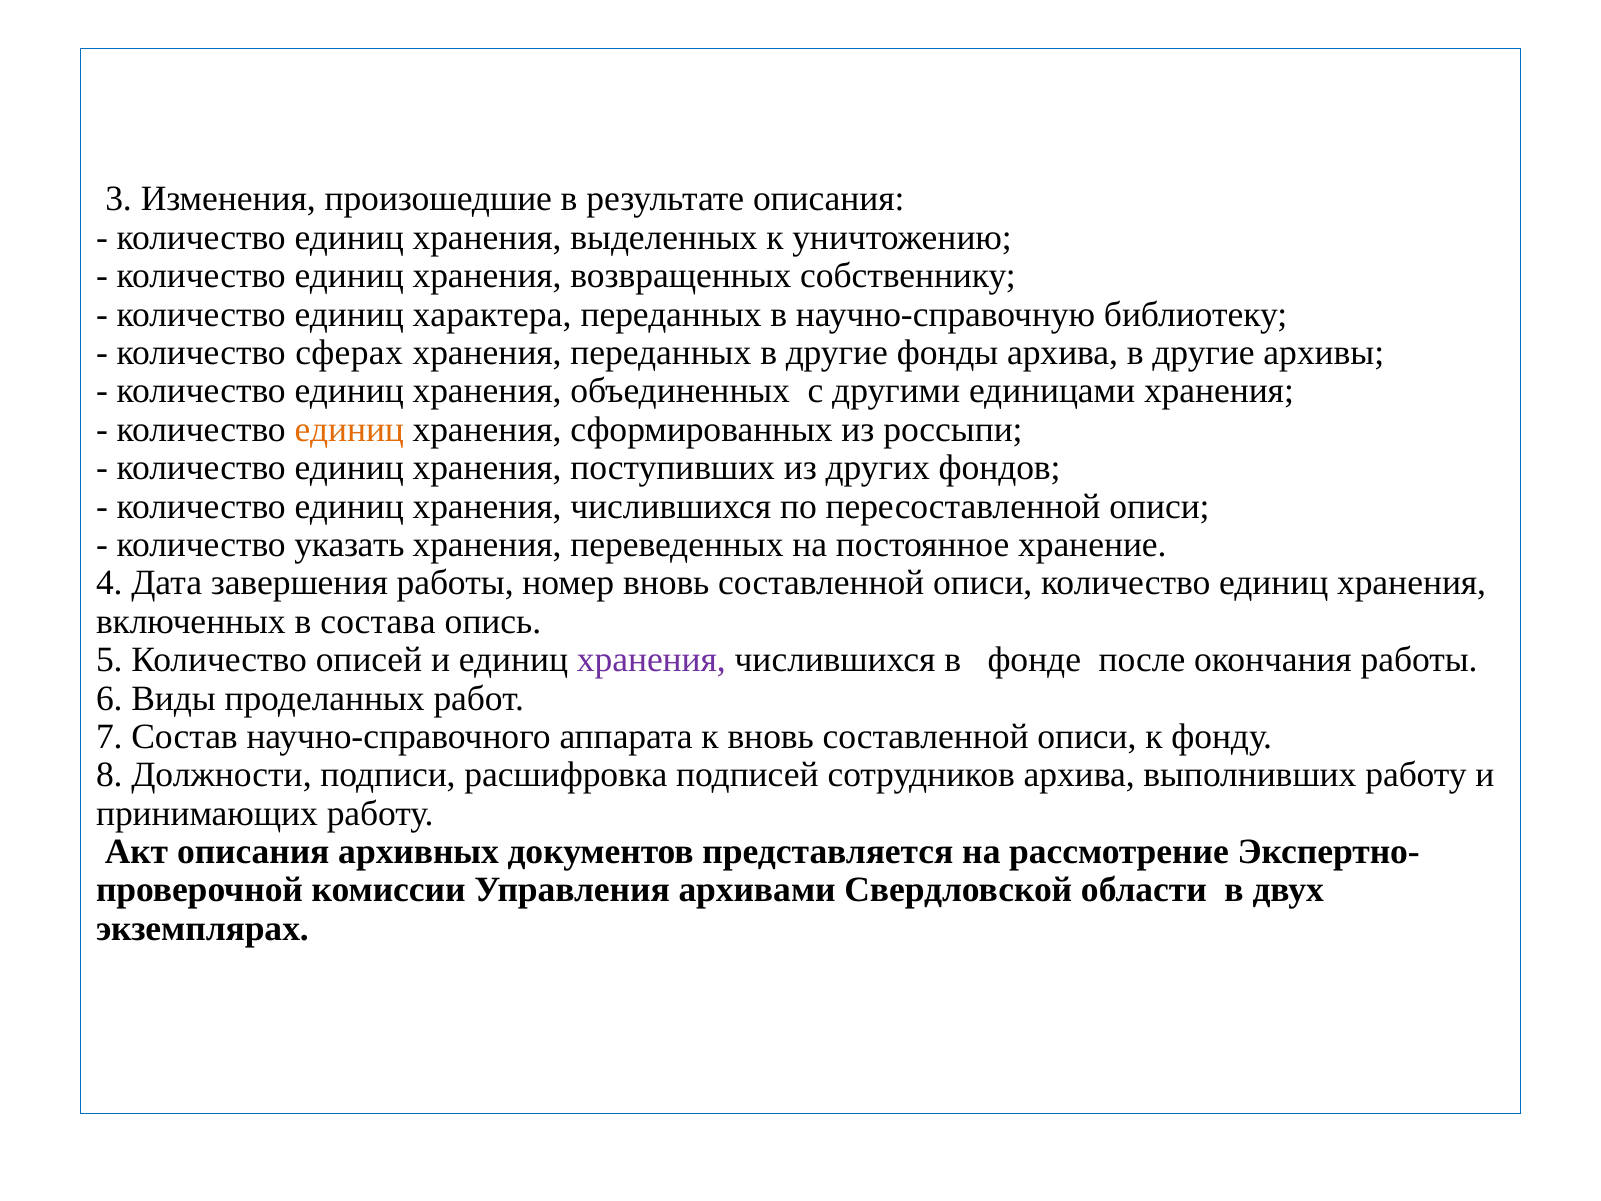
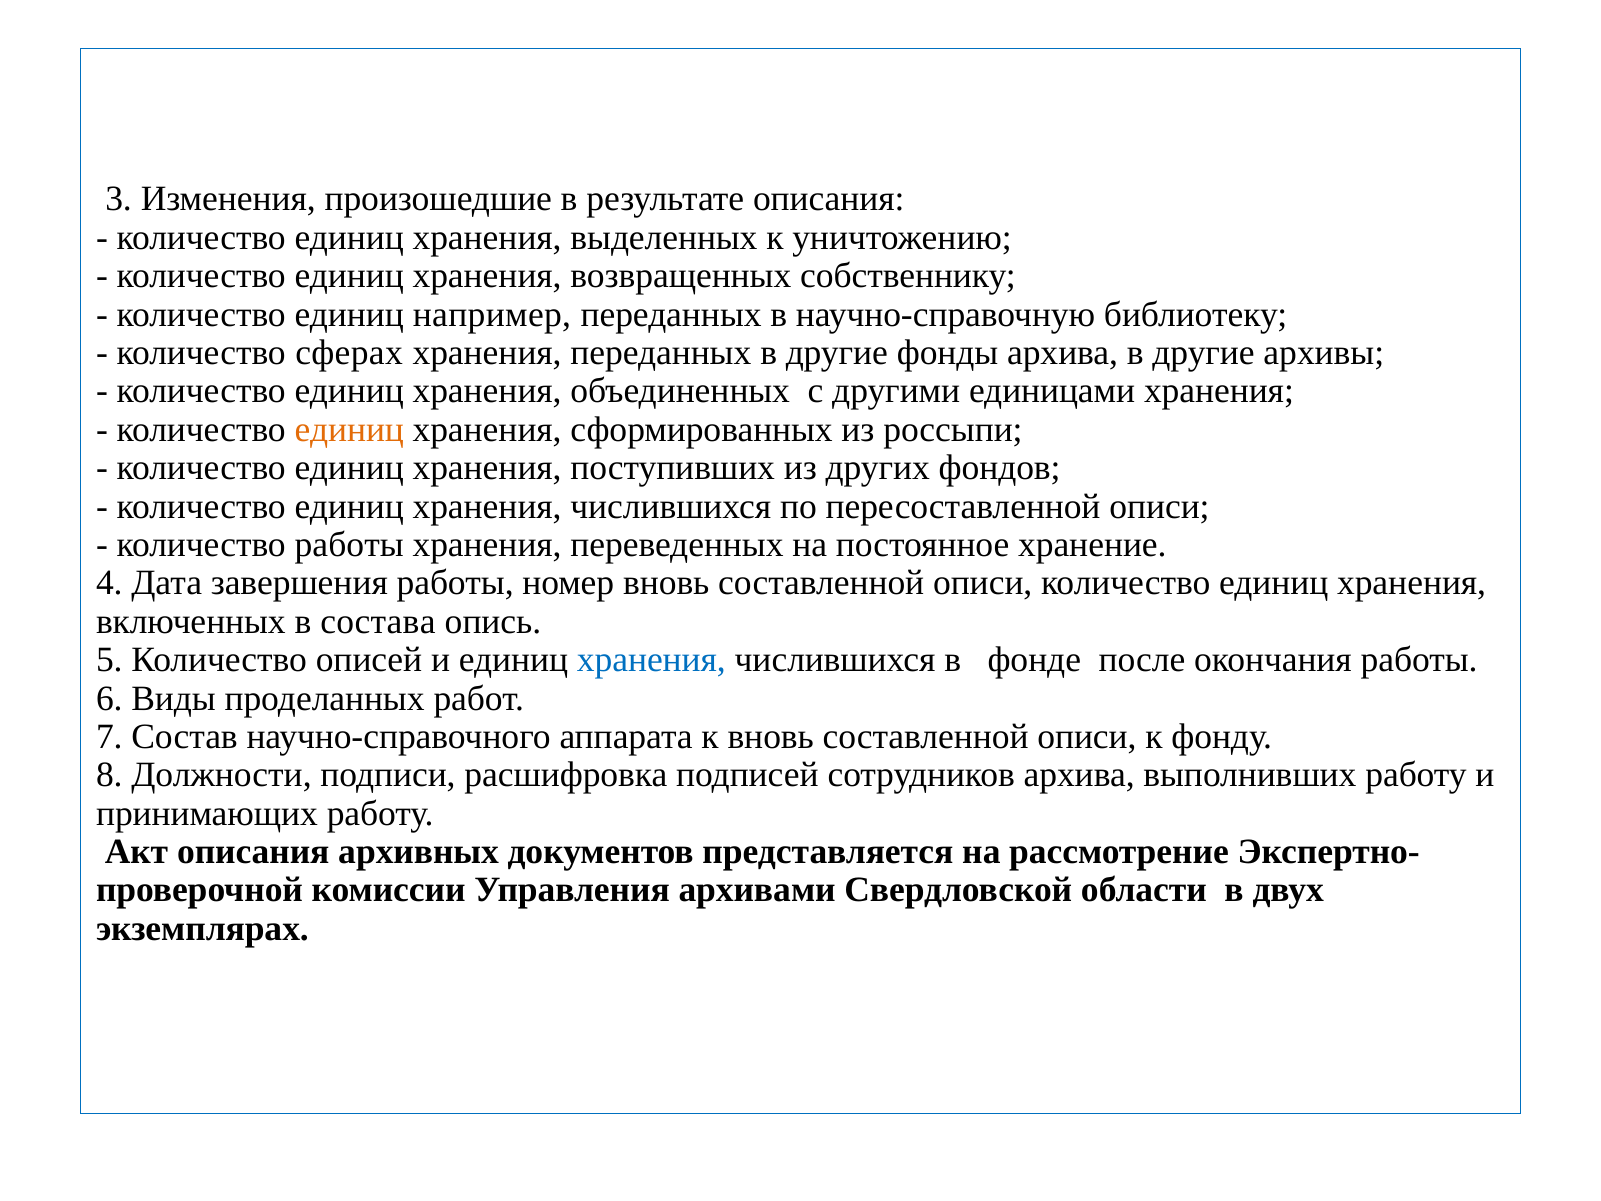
характера: характера -> например
количество указать: указать -> работы
хранения at (651, 660) colour: purple -> blue
